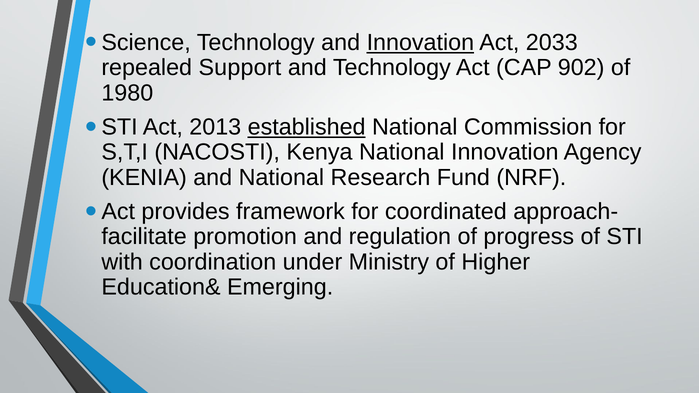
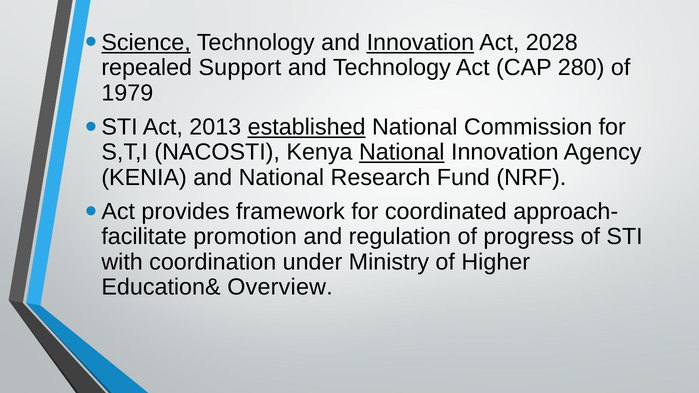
Science underline: none -> present
2033: 2033 -> 2028
902: 902 -> 280
1980: 1980 -> 1979
National at (402, 152) underline: none -> present
Emerging: Emerging -> Overview
